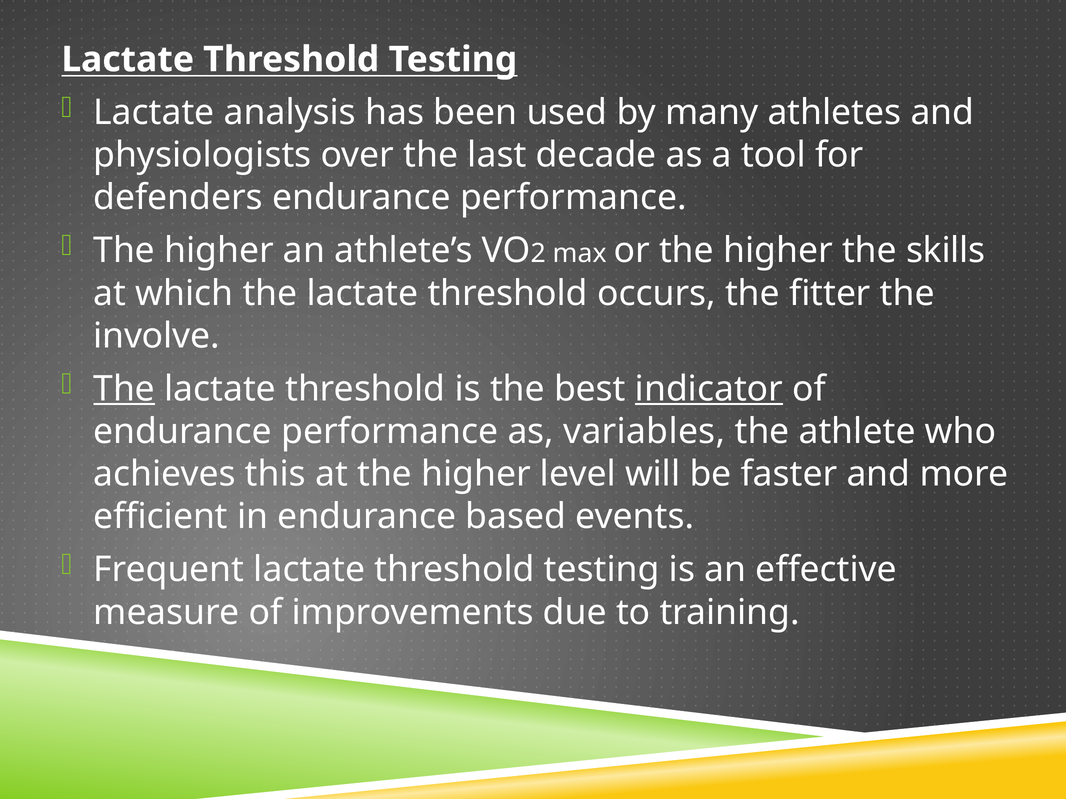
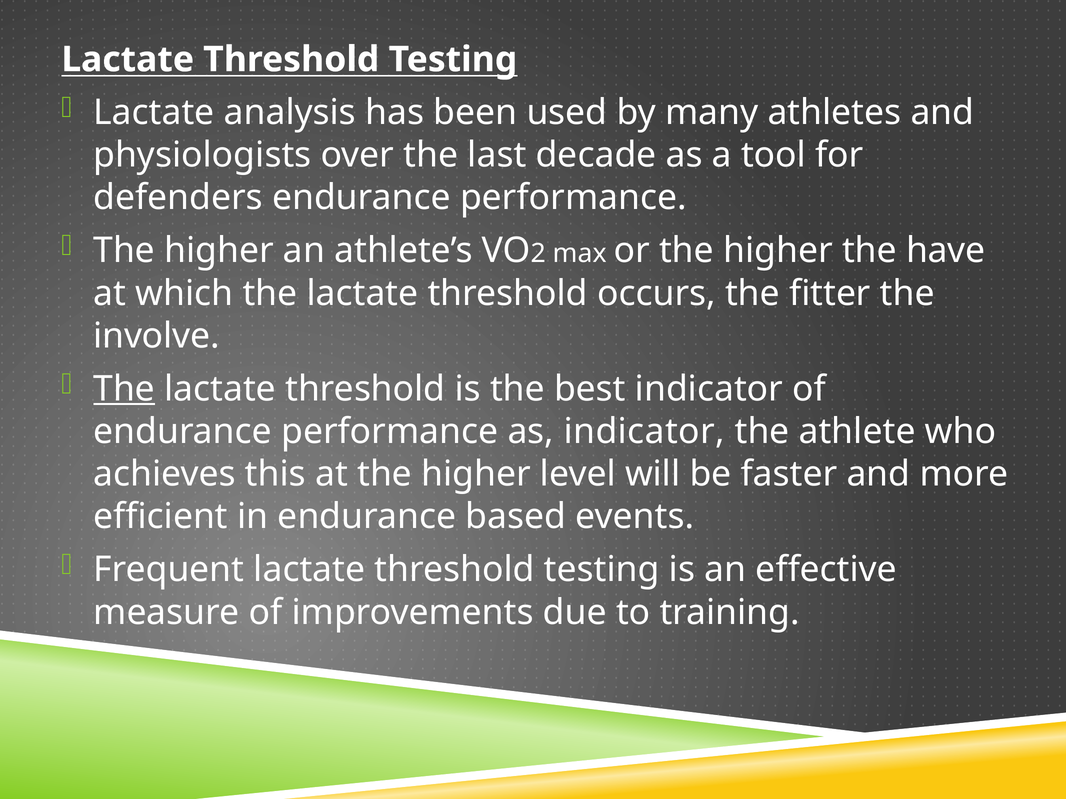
skills: skills -> have
indicator at (709, 389) underline: present -> none
as variables: variables -> indicator
